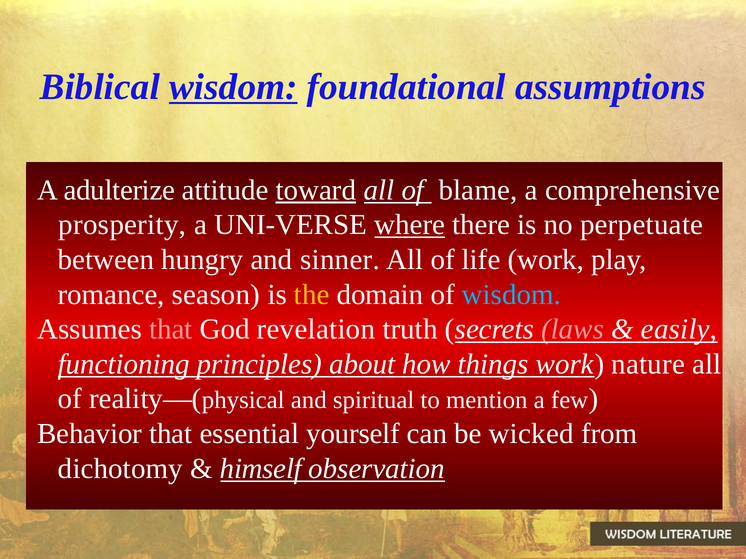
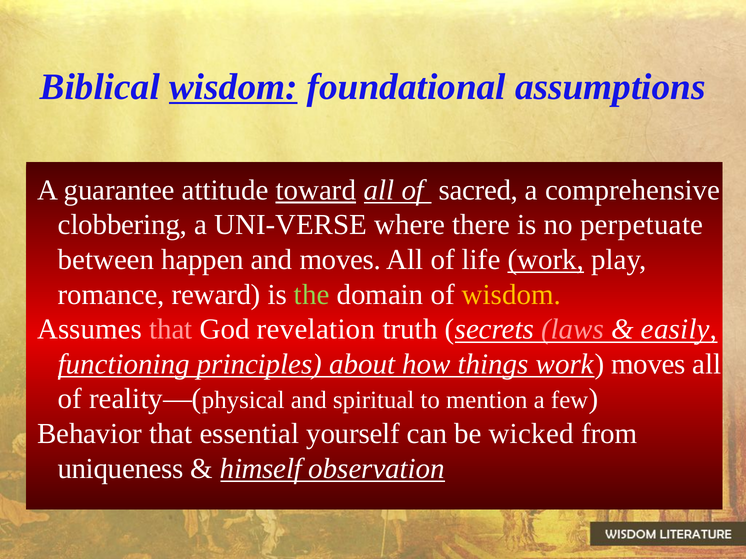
adulterize: adulterize -> guarantee
blame: blame -> sacred
prosperity: prosperity -> clobbering
where underline: present -> none
hungry: hungry -> happen
and sinner: sinner -> moves
work at (546, 260) underline: none -> present
season: season -> reward
the colour: yellow -> light green
wisdom at (511, 295) colour: light blue -> yellow
work nature: nature -> moves
dichotomy: dichotomy -> uniqueness
